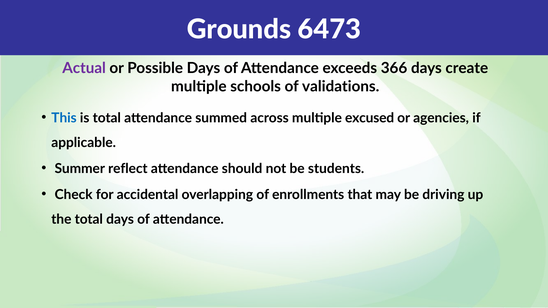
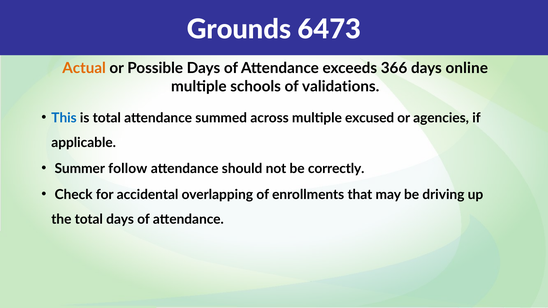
Actual colour: purple -> orange
create: create -> online
reflect: reflect -> follow
students: students -> correctly
